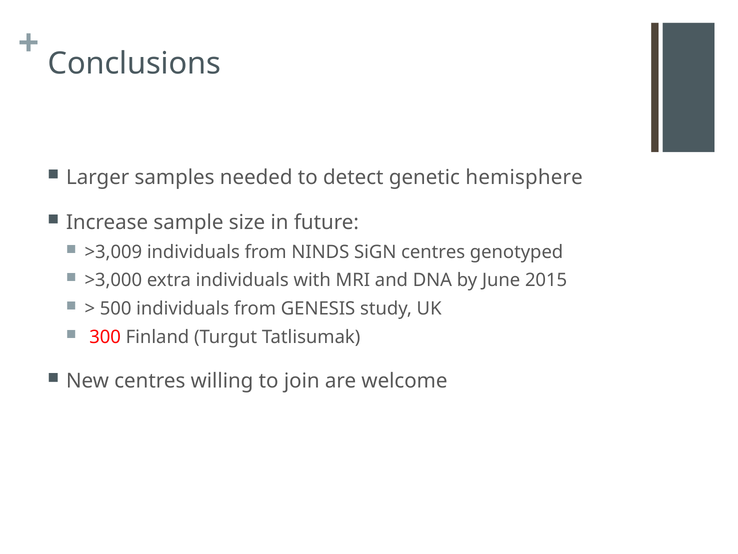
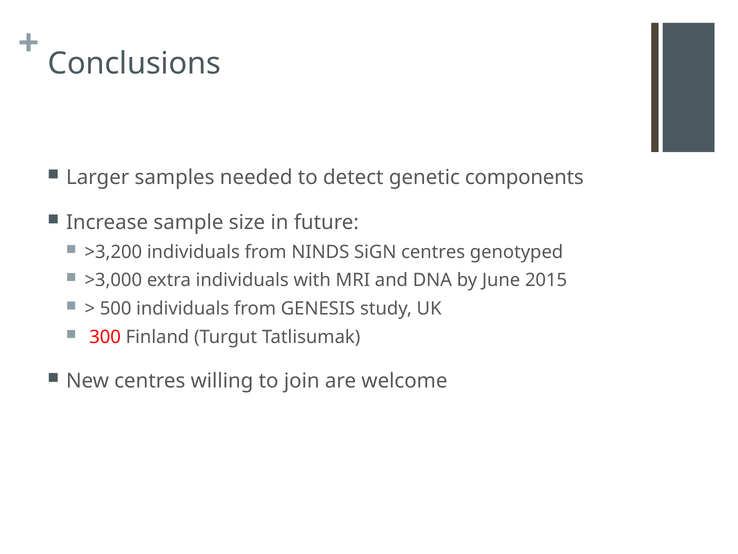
hemisphere: hemisphere -> components
>3,009: >3,009 -> >3,200
